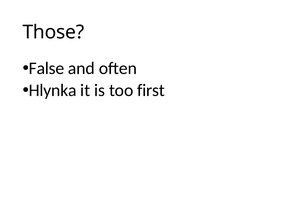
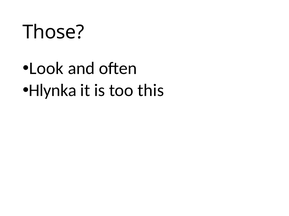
False: False -> Look
first: first -> this
